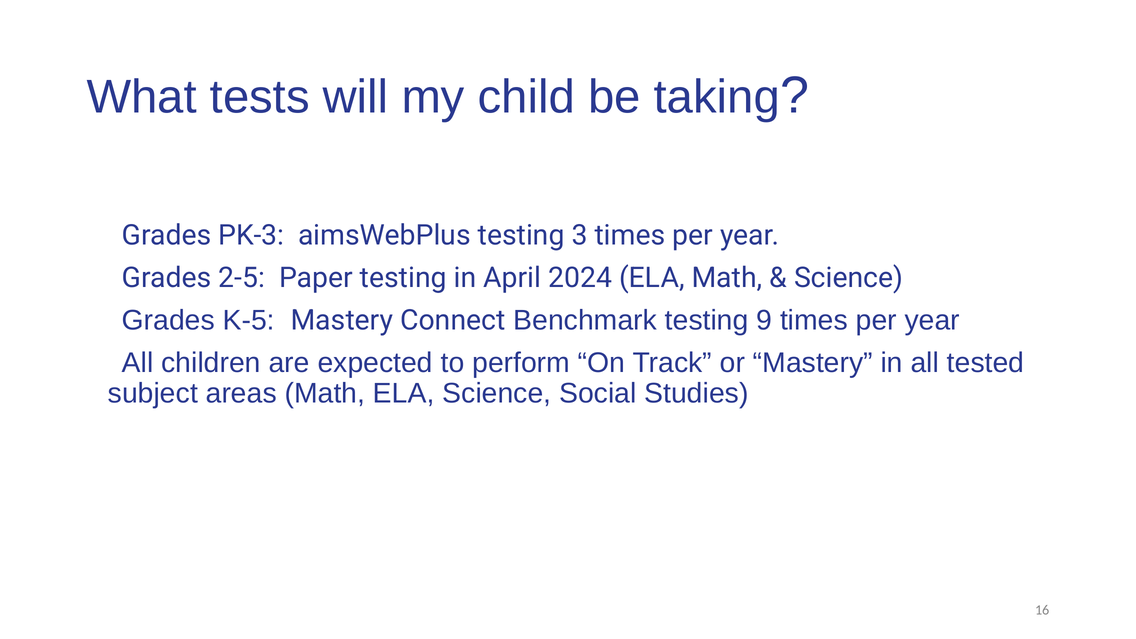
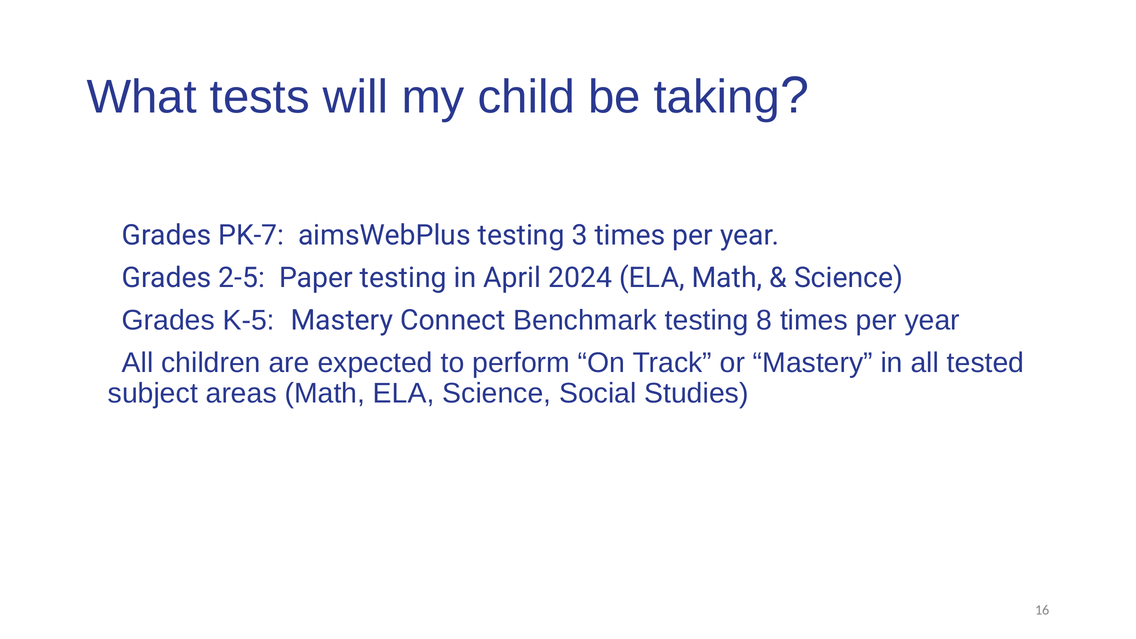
PK-3: PK-3 -> PK-7
9: 9 -> 8
